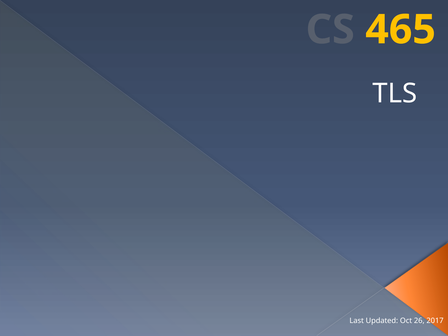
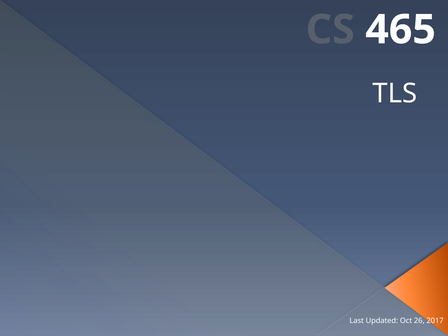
465 colour: yellow -> white
